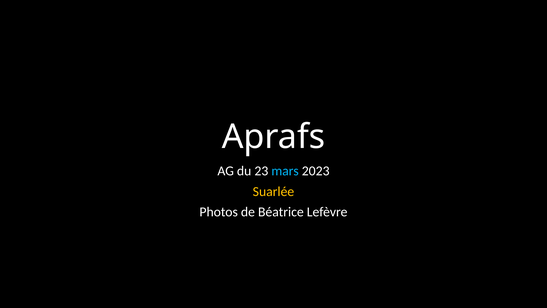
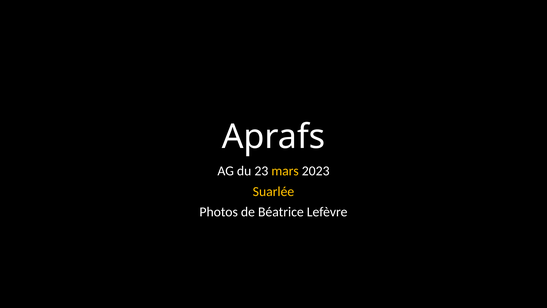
mars colour: light blue -> yellow
